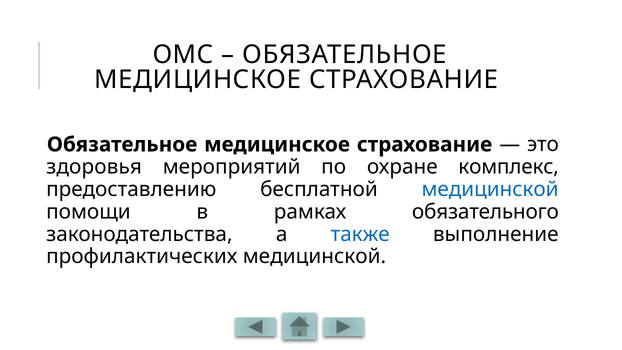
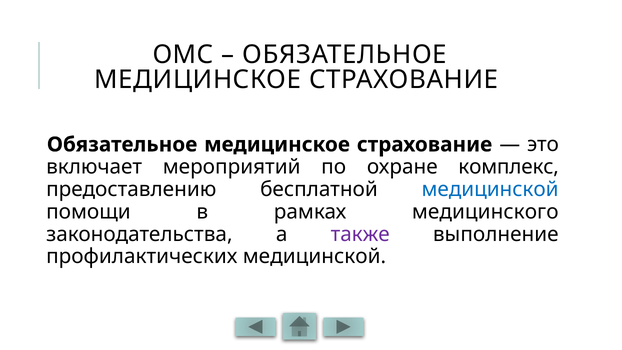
здоровья: здоровья -> включает
обязательного: обязательного -> медицинского
также colour: blue -> purple
